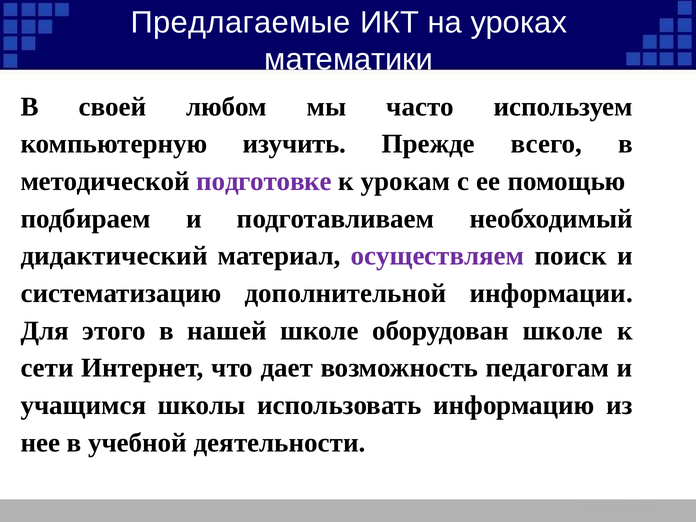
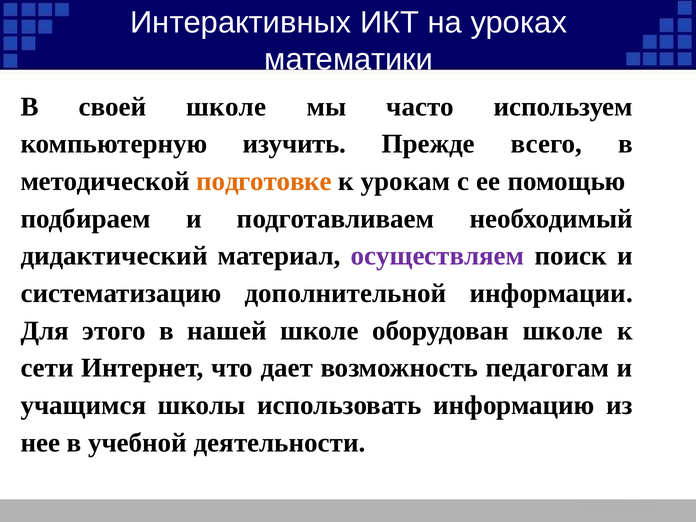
Предлагаемые: Предлагаемые -> Интерактивных
своей любом: любом -> школе
подготовке colour: purple -> orange
